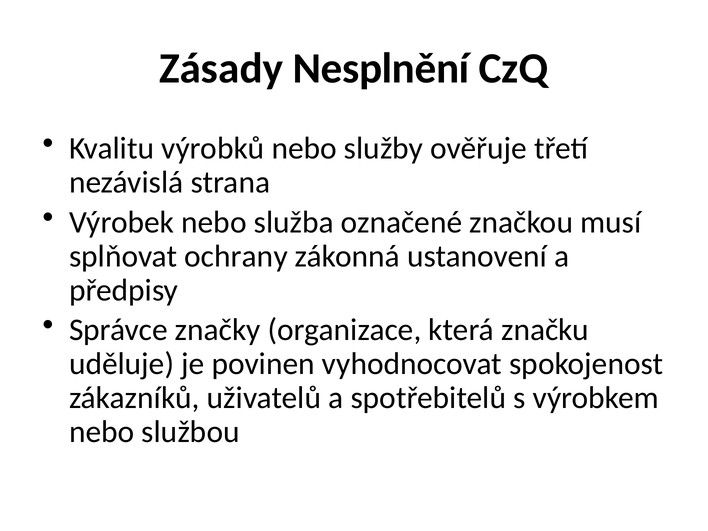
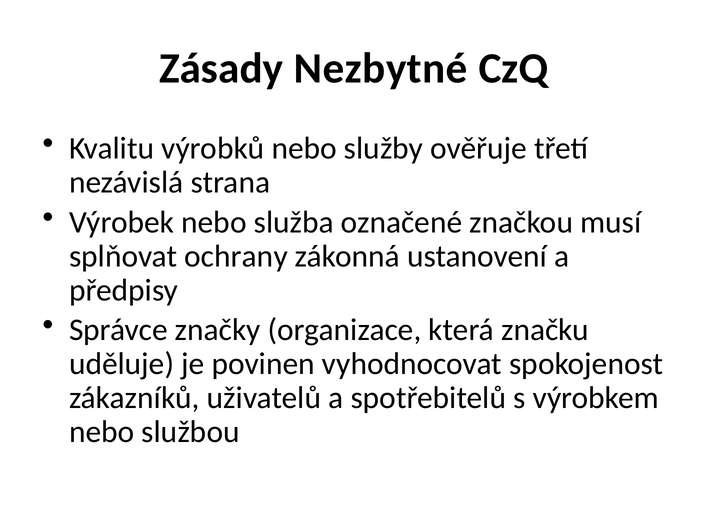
Nesplnění: Nesplnění -> Nezbytné
